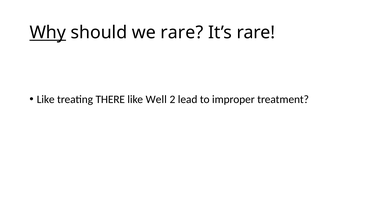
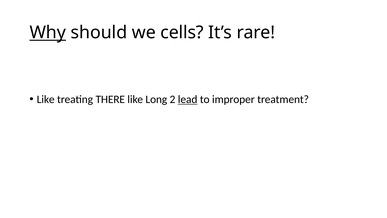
we rare: rare -> cells
Well: Well -> Long
lead underline: none -> present
